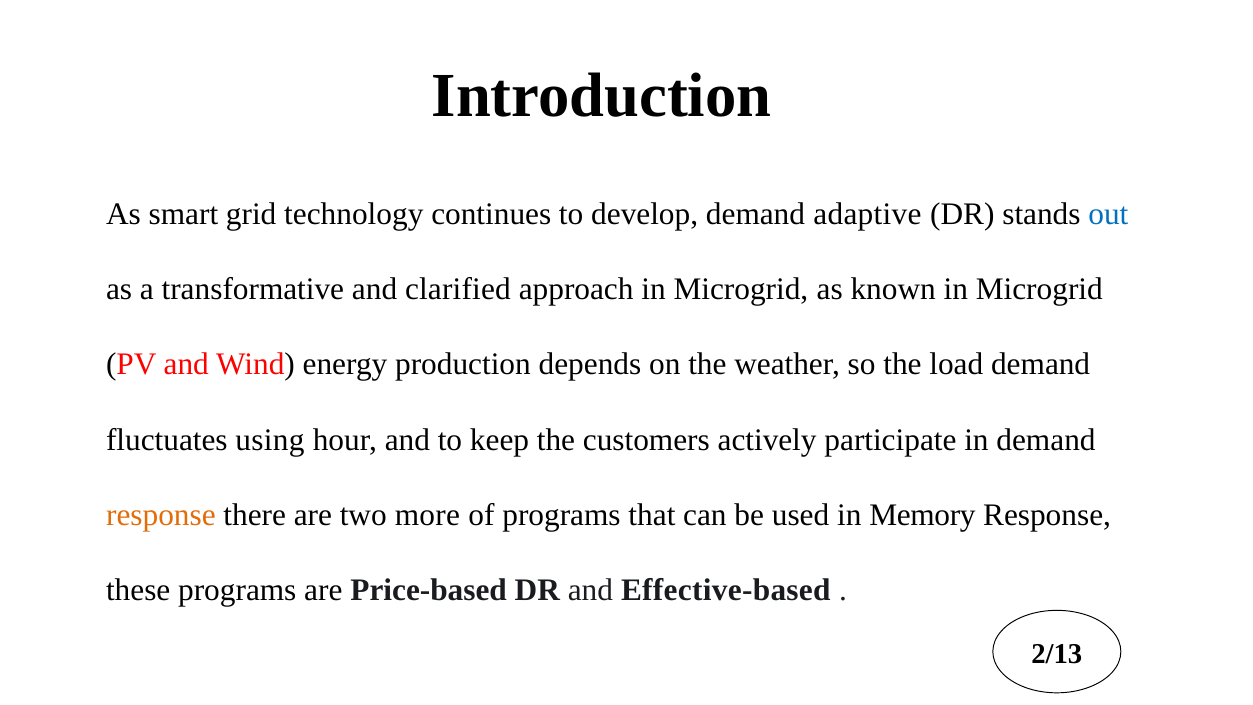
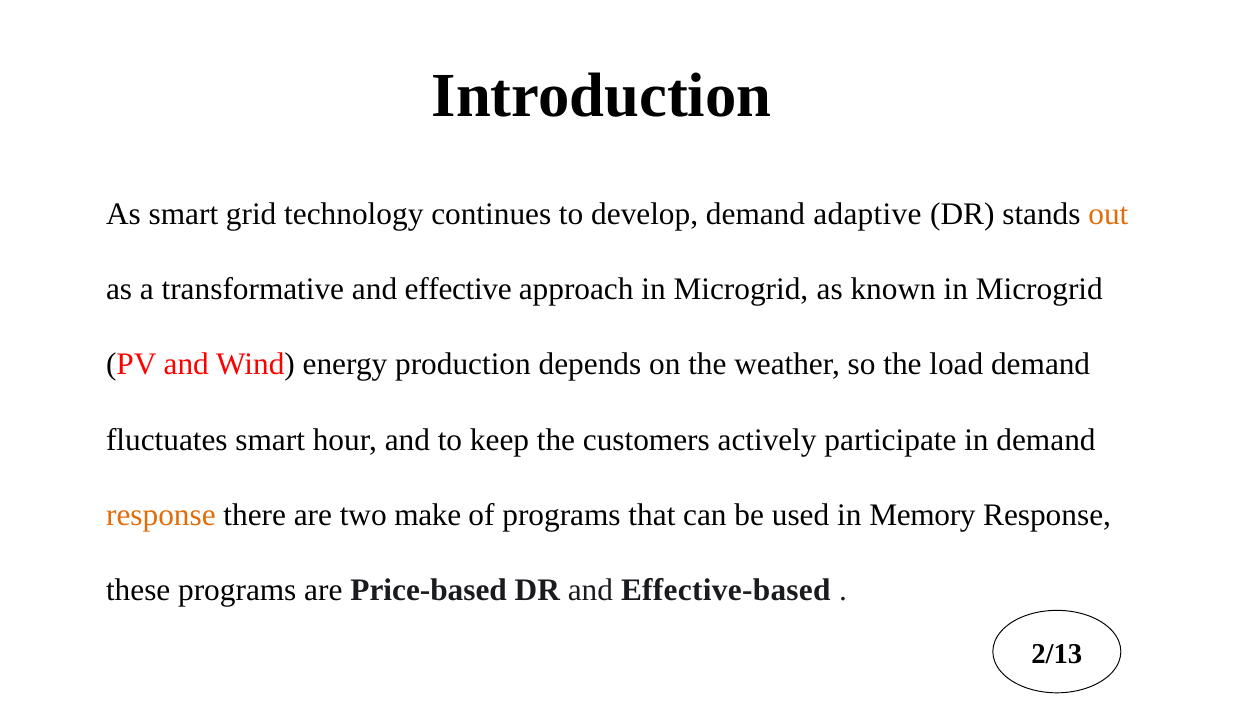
out colour: blue -> orange
clarified: clarified -> effective
fluctuates using: using -> smart
more: more -> make
